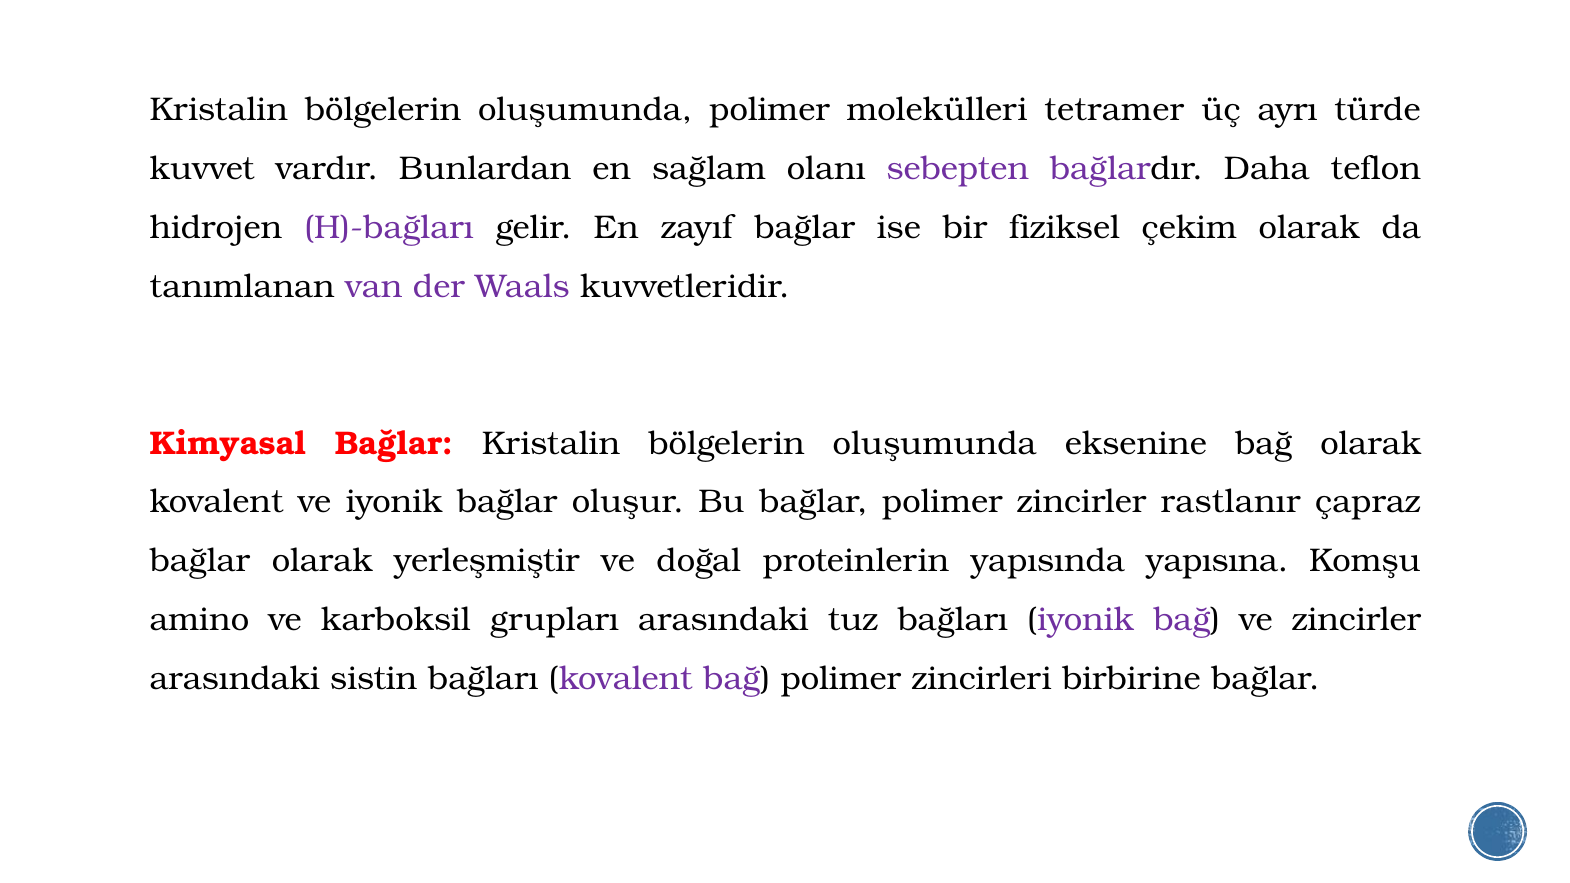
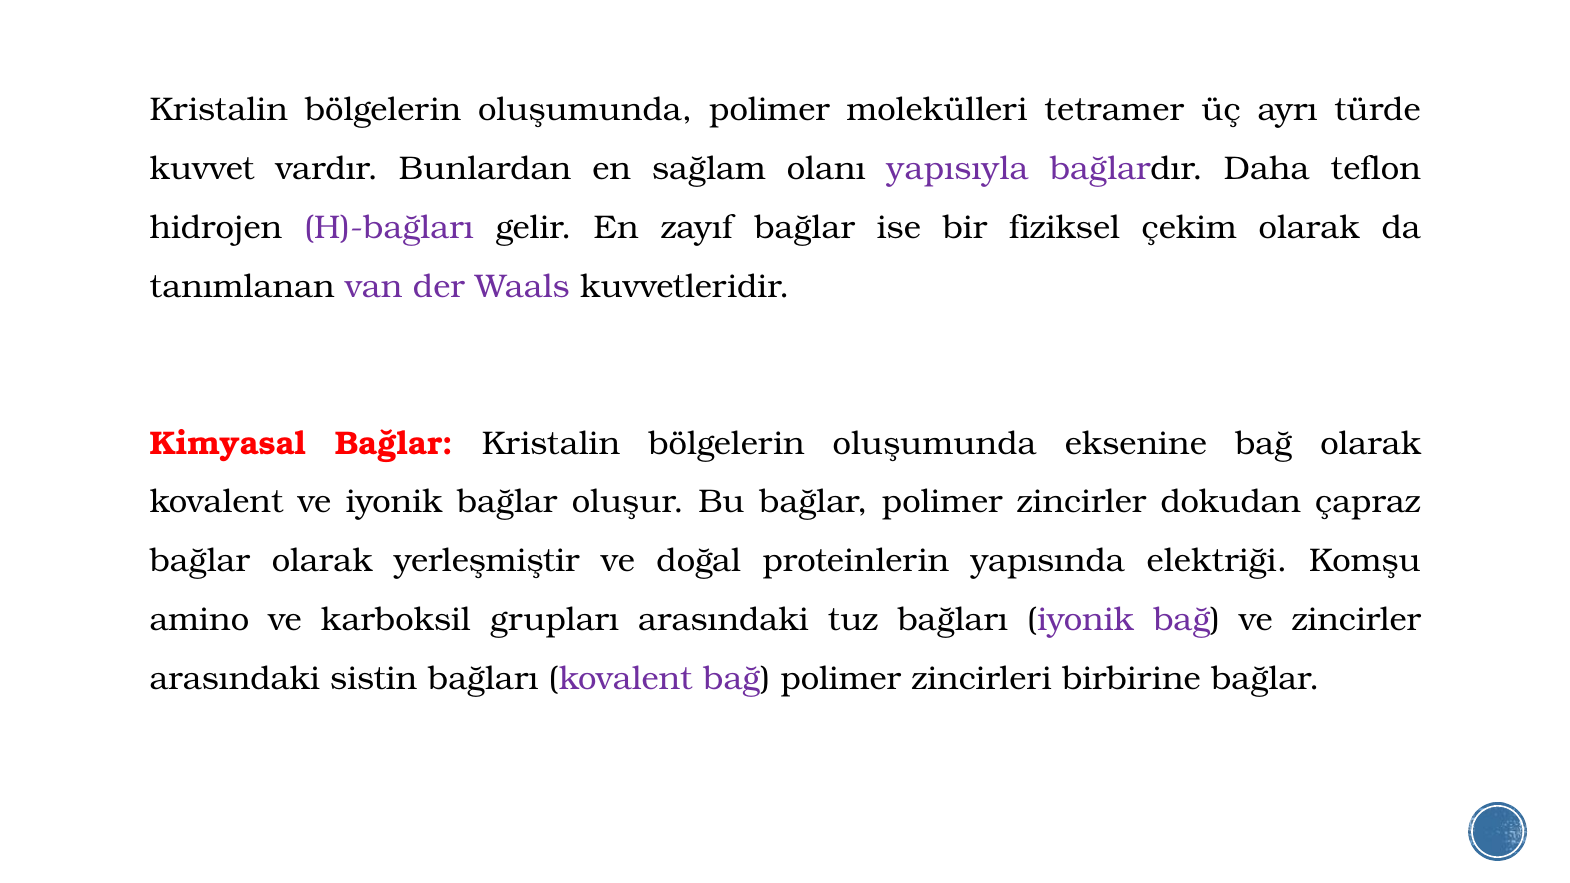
sebepten: sebepten -> yapısıyla
rastlanır: rastlanır -> dokudan
yapısına: yapısına -> elektriği
